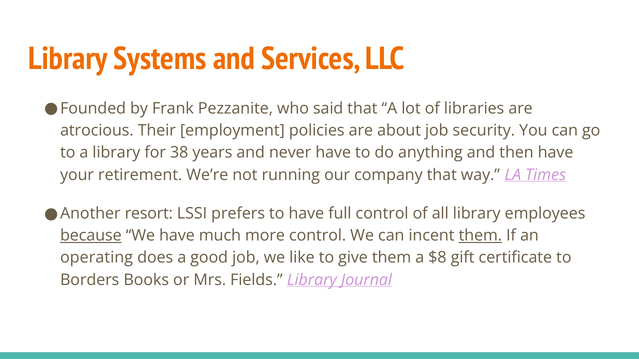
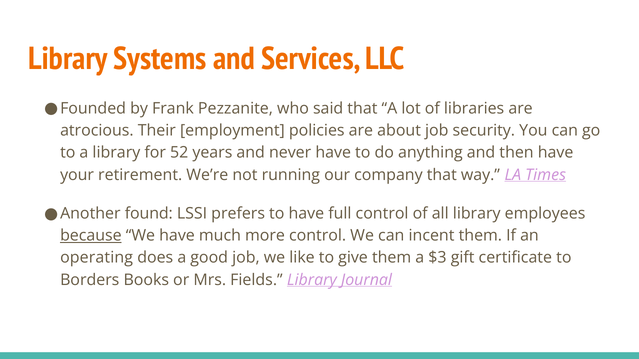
38: 38 -> 52
resort: resort -> found
them at (480, 236) underline: present -> none
$8: $8 -> $3
